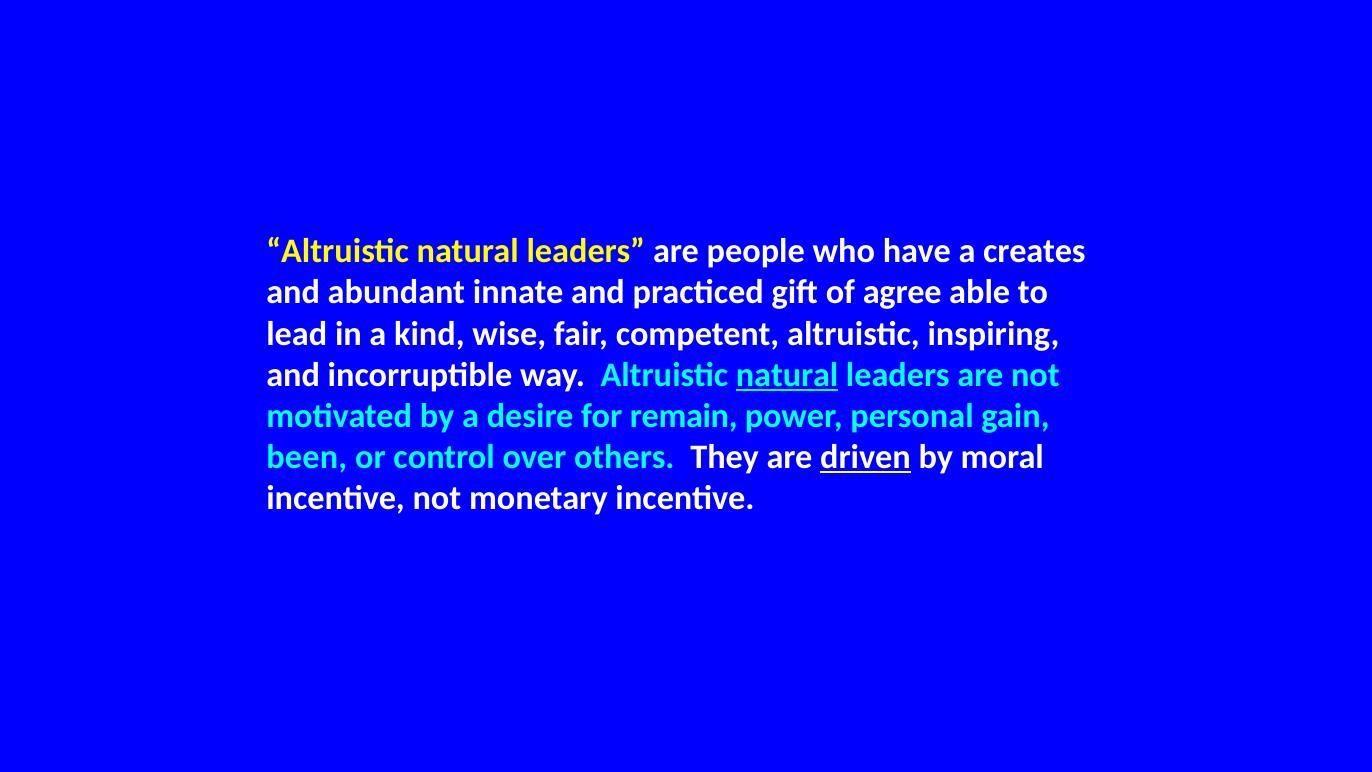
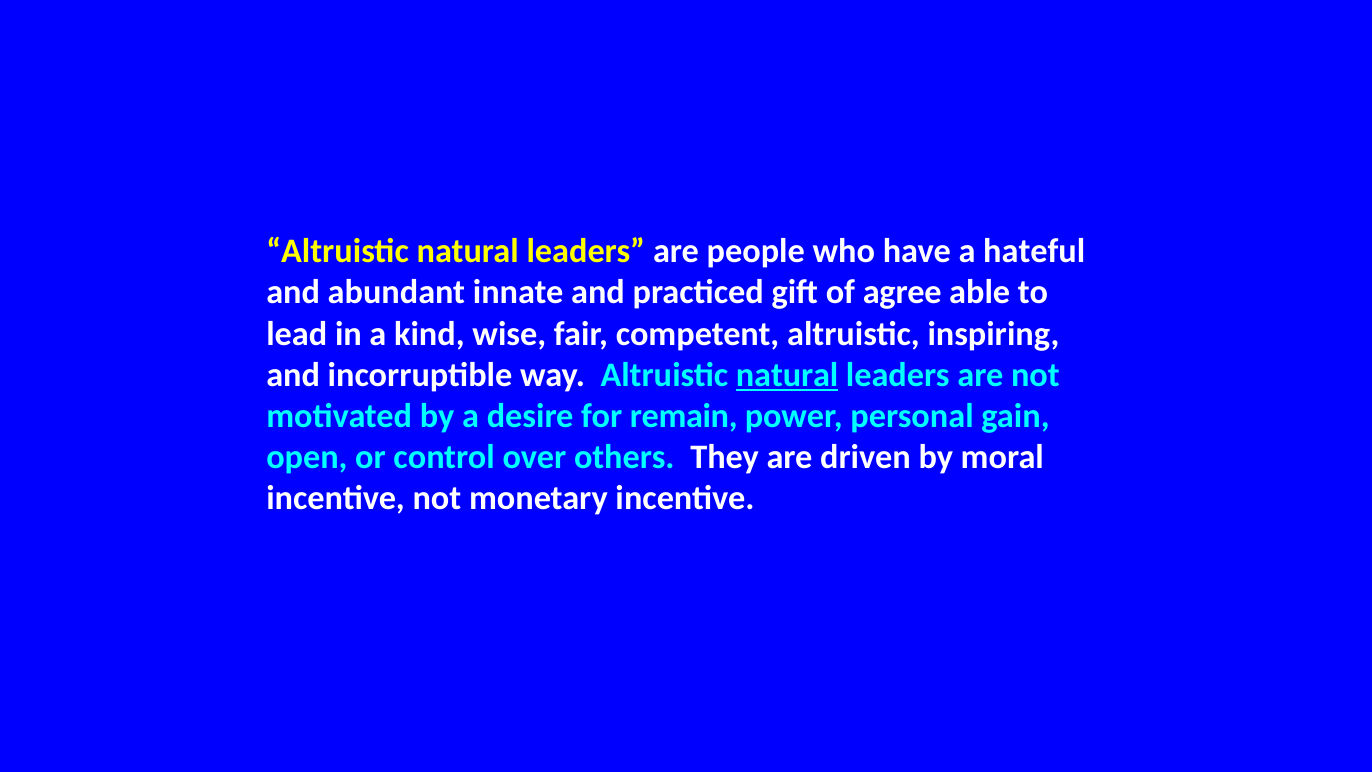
creates: creates -> hateful
been: been -> open
driven underline: present -> none
